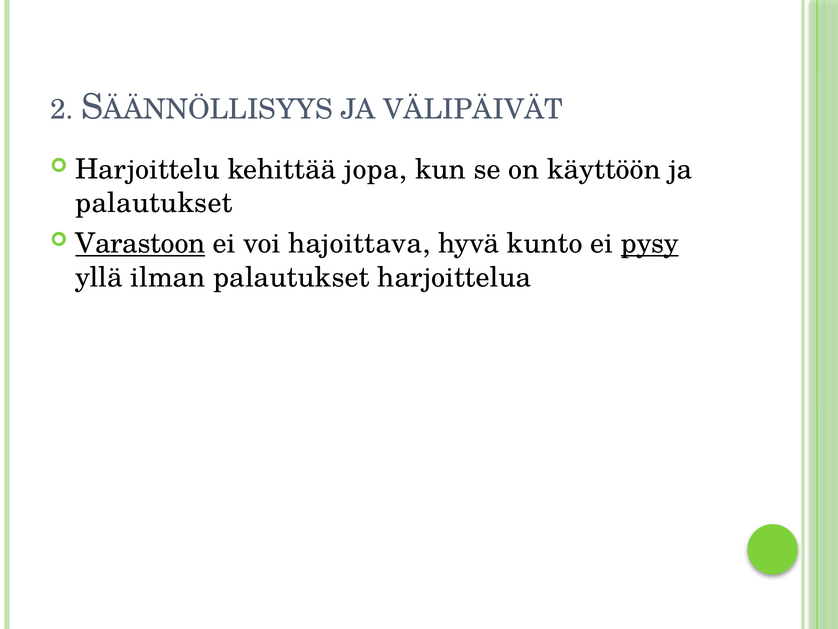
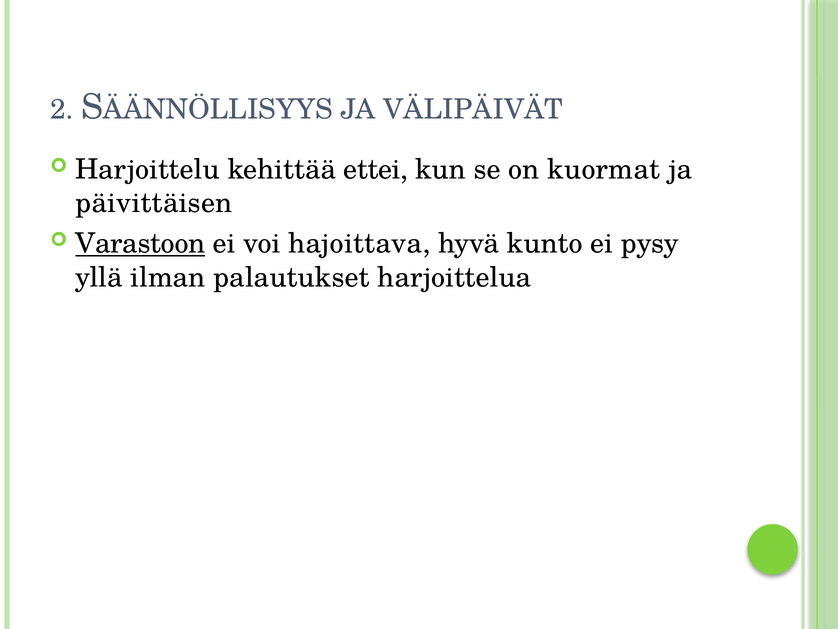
jopa: jopa -> ettei
käyttöön: käyttöön -> kuormat
palautukset at (154, 203): palautukset -> päivittäisen
pysy underline: present -> none
